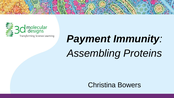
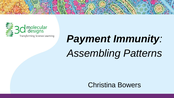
Proteins: Proteins -> Patterns
